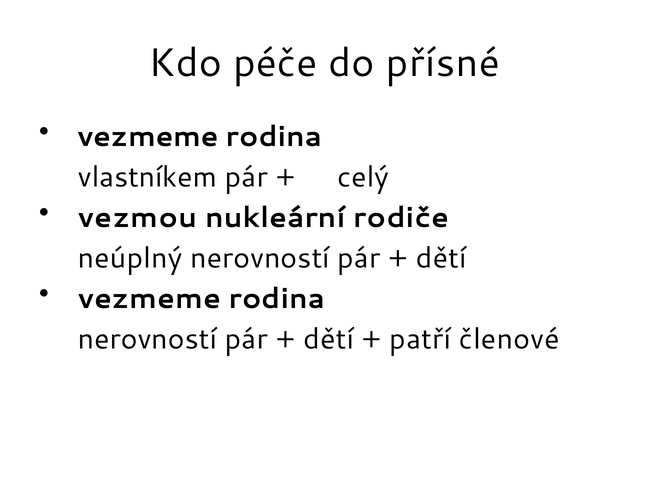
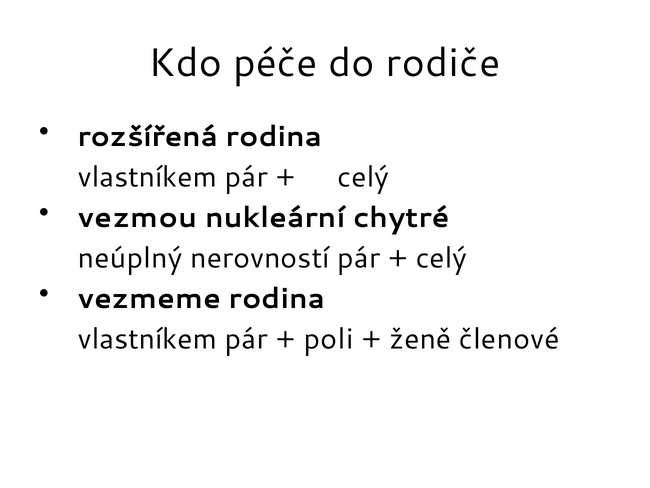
přísné: přísné -> rodiče
vezmeme at (148, 136): vezmeme -> rozšířená
rodiče: rodiče -> chytré
dětí at (441, 258): dětí -> celý
nerovností at (147, 339): nerovností -> vlastníkem
dětí at (329, 339): dětí -> poli
patří: patří -> ženě
